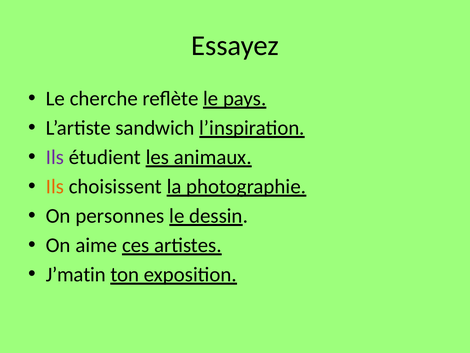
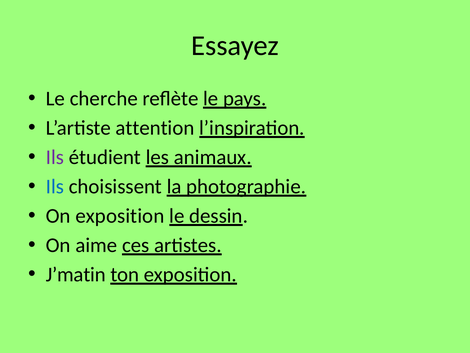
sandwich: sandwich -> attention
Ils at (55, 186) colour: orange -> blue
On personnes: personnes -> exposition
